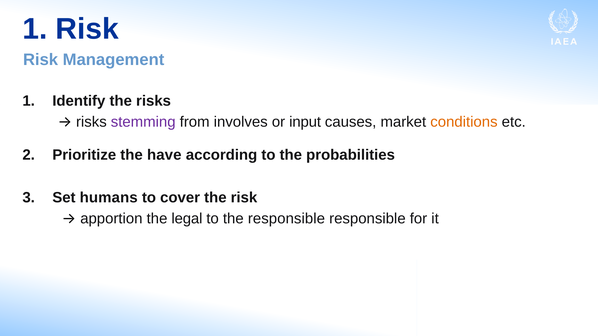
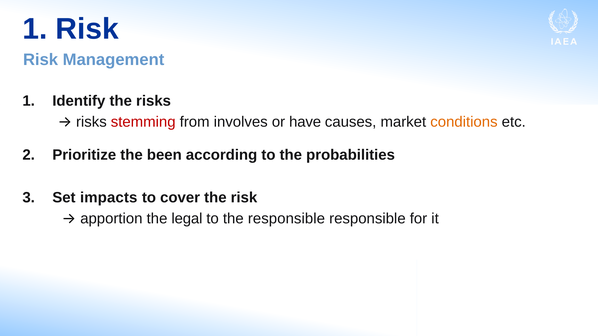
stemming colour: purple -> red
input: input -> have
have: have -> been
humans: humans -> impacts
